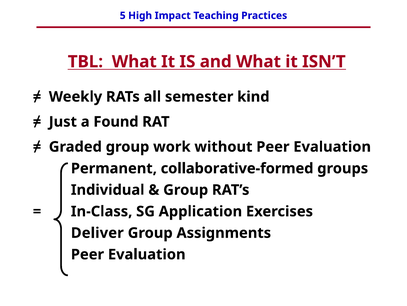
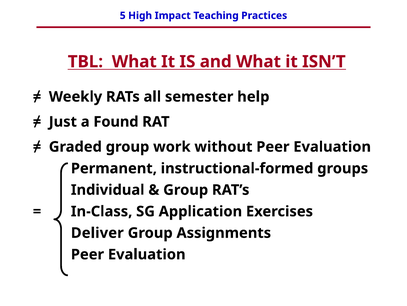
kind: kind -> help
collaborative-formed: collaborative-formed -> instructional-formed
